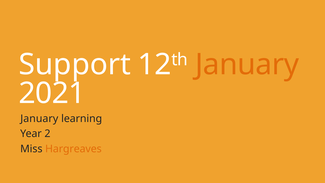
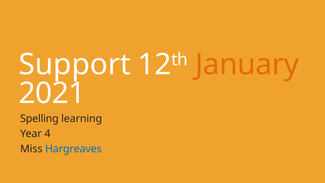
January at (39, 118): January -> Spelling
2: 2 -> 4
Hargreaves colour: orange -> blue
